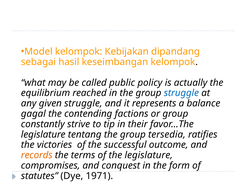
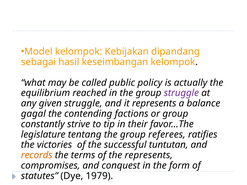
struggle at (181, 93) colour: blue -> purple
tersedia: tersedia -> referees
outcome: outcome -> tuntutan
the legislature: legislature -> represents
1971: 1971 -> 1979
